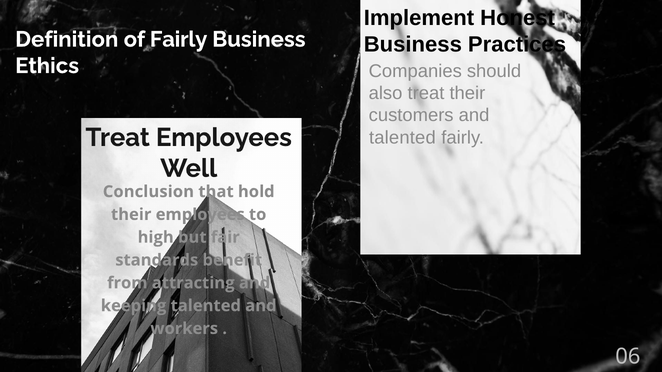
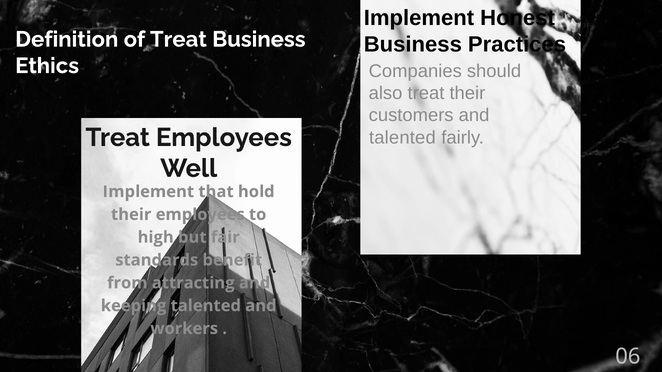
of Fairly: Fairly -> Treat
Conclusion at (148, 192): Conclusion -> Implement
